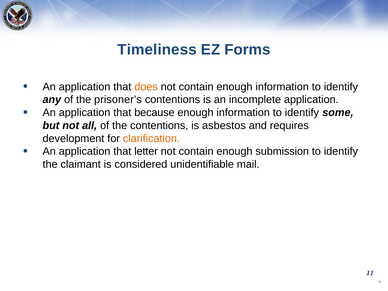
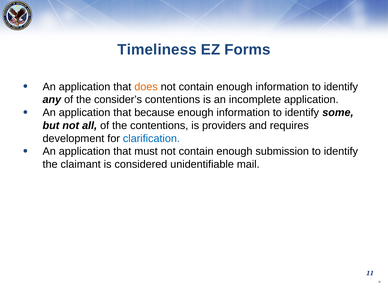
prisoner’s: prisoner’s -> consider’s
asbestos: asbestos -> providers
clarification colour: orange -> blue
letter: letter -> must
